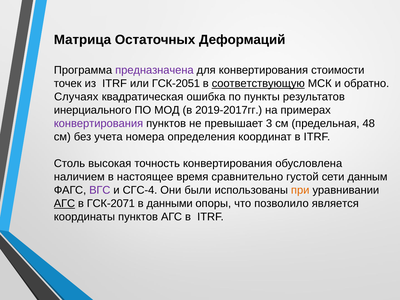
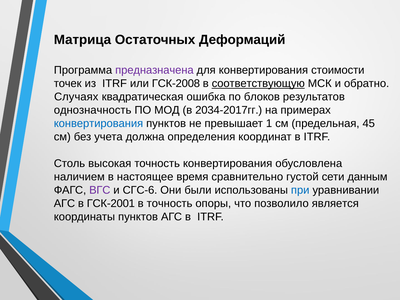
ГСК-2051: ГСК-2051 -> ГСК-2008
пункты: пункты -> блоков
инерциального: инерциального -> однозначность
2019-2017гг: 2019-2017гг -> 2034-2017гг
конвертирования at (99, 124) colour: purple -> blue
3: 3 -> 1
48: 48 -> 45
номера: номера -> должна
СГС-4: СГС-4 -> СГС-6
при colour: orange -> blue
АГС at (64, 204) underline: present -> none
ГСК-2071: ГСК-2071 -> ГСК-2001
в данными: данными -> точность
